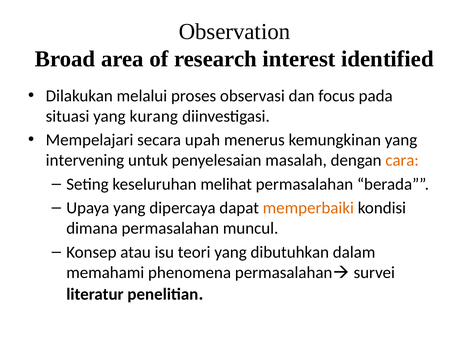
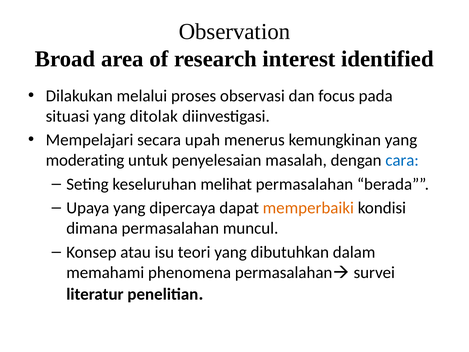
kurang: kurang -> ditolak
intervening: intervening -> moderating
cara colour: orange -> blue
